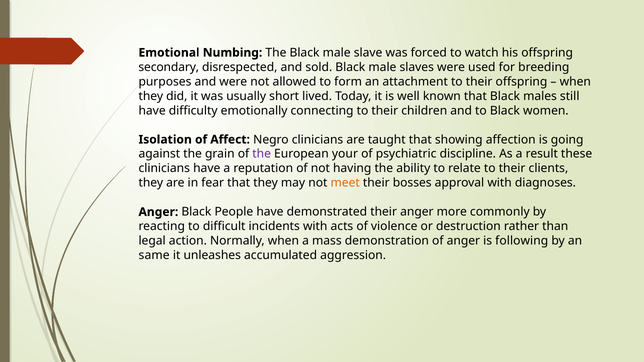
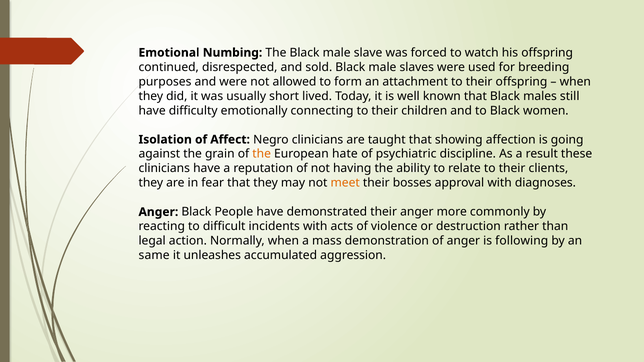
secondary: secondary -> continued
the at (262, 154) colour: purple -> orange
your: your -> hate
